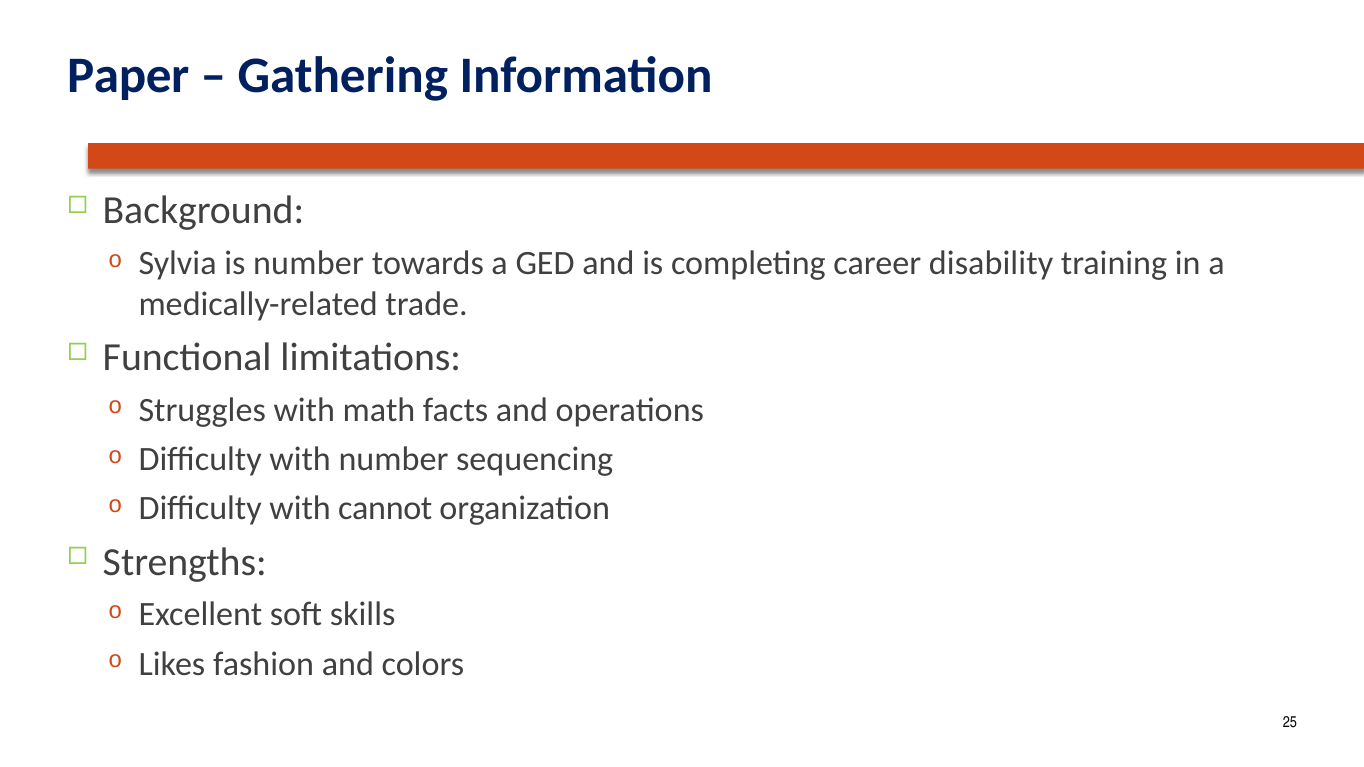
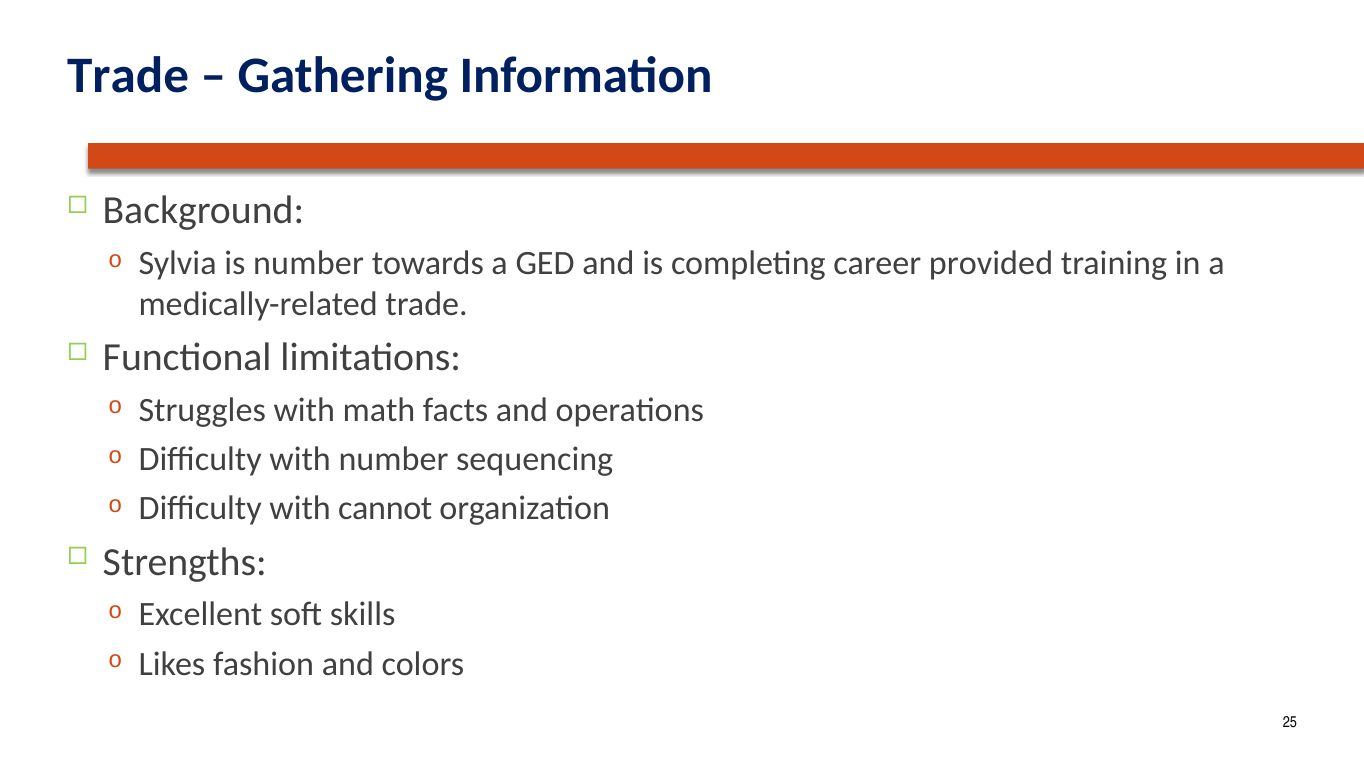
Paper at (128, 76): Paper -> Trade
disability: disability -> provided
